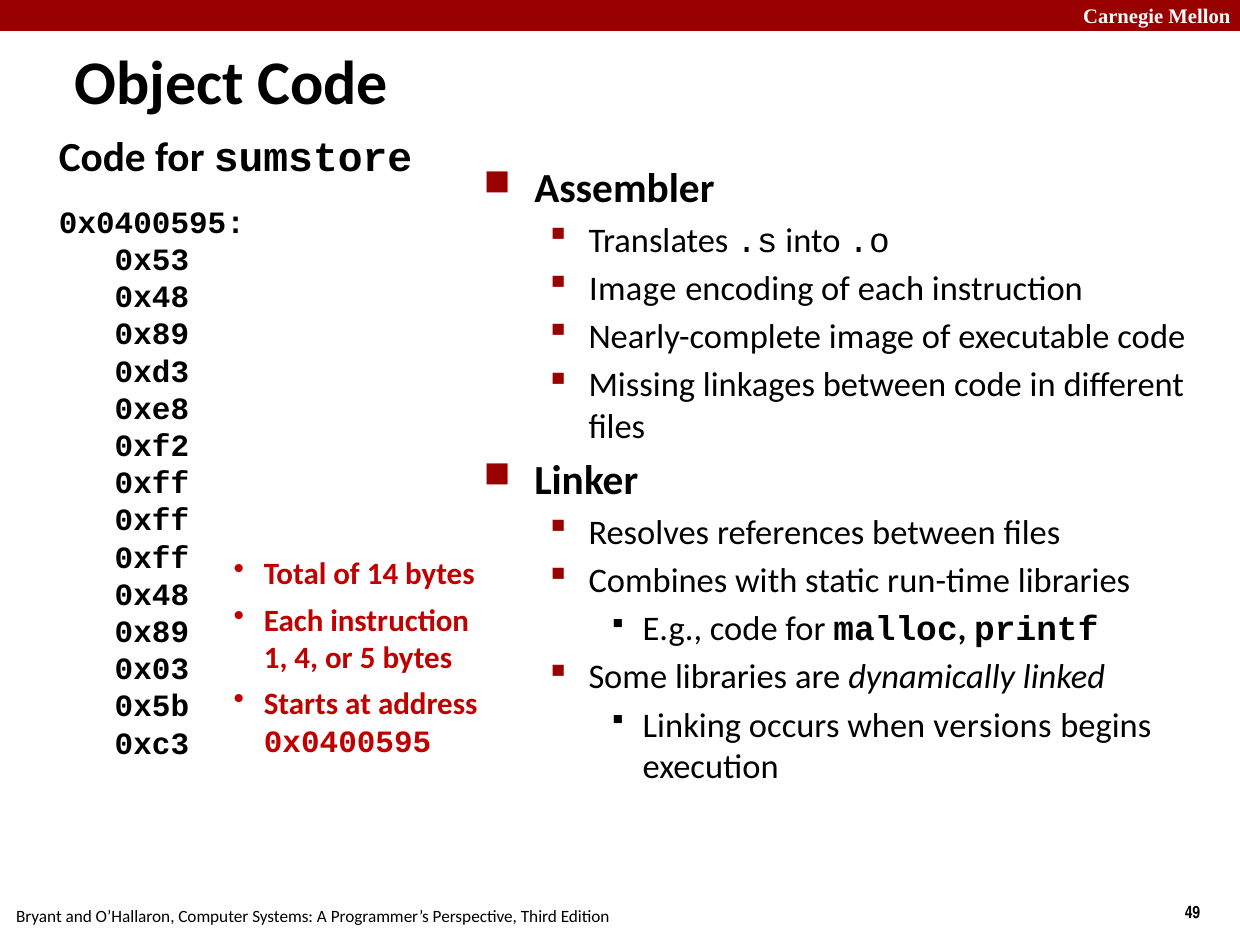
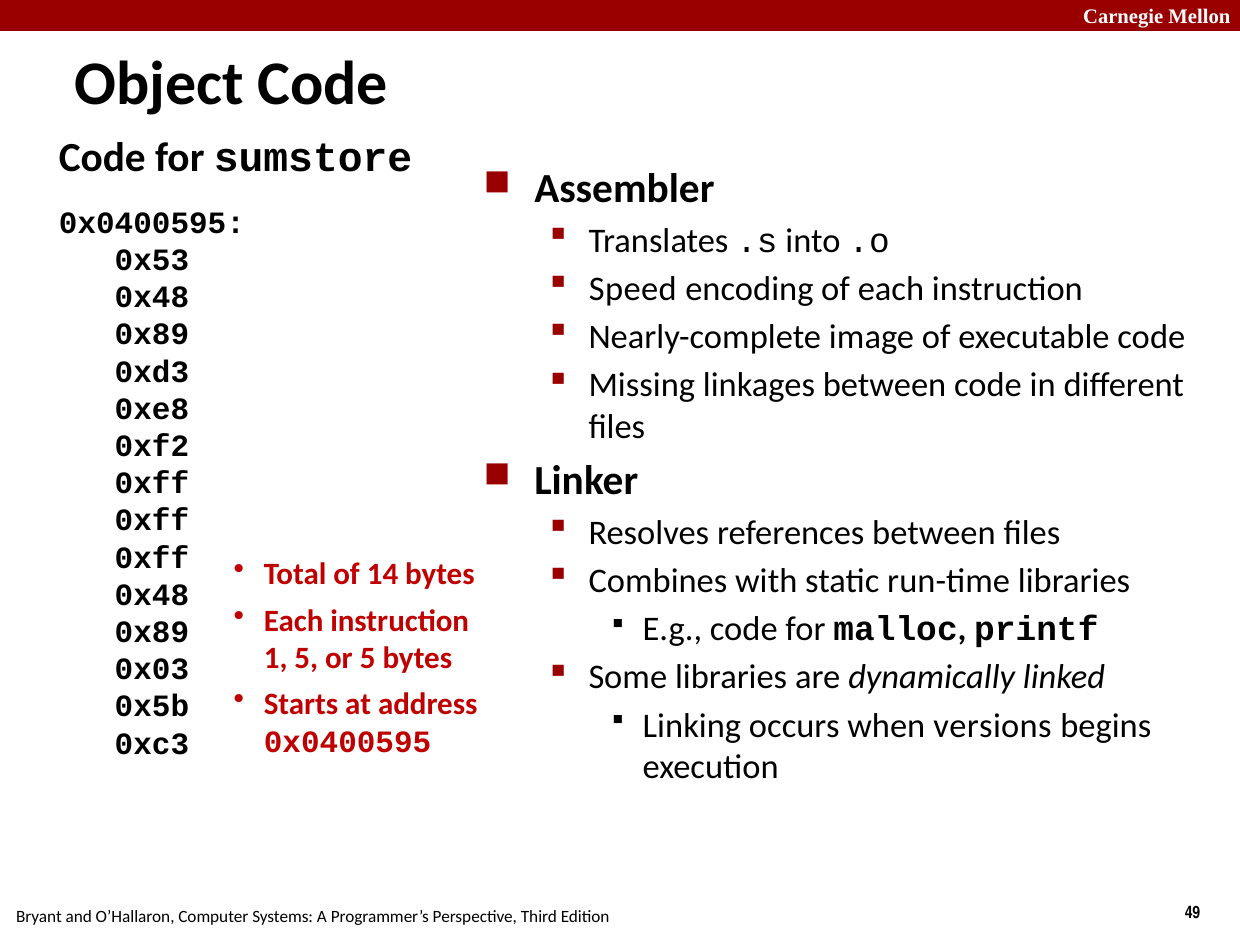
Image at (633, 289): Image -> Speed
1 4: 4 -> 5
